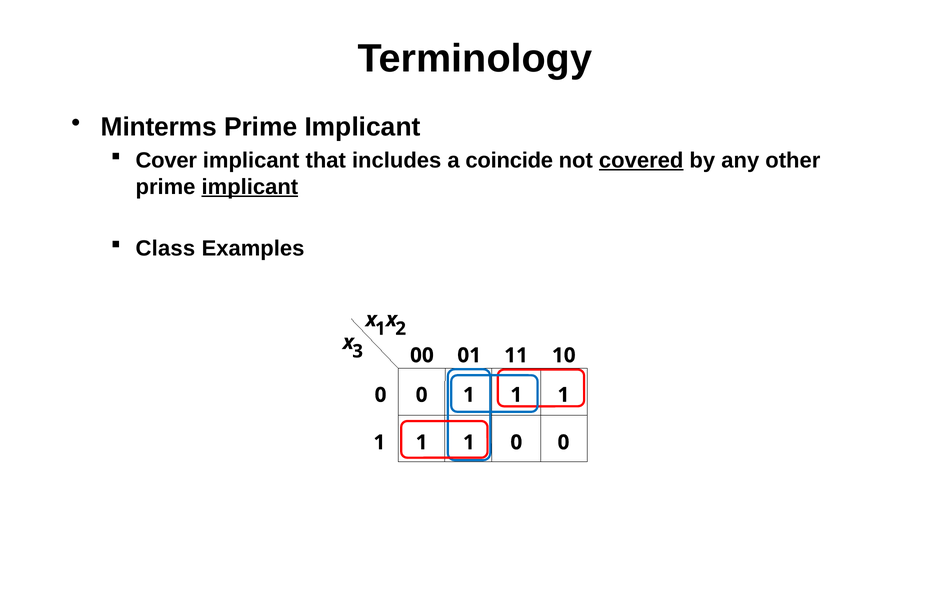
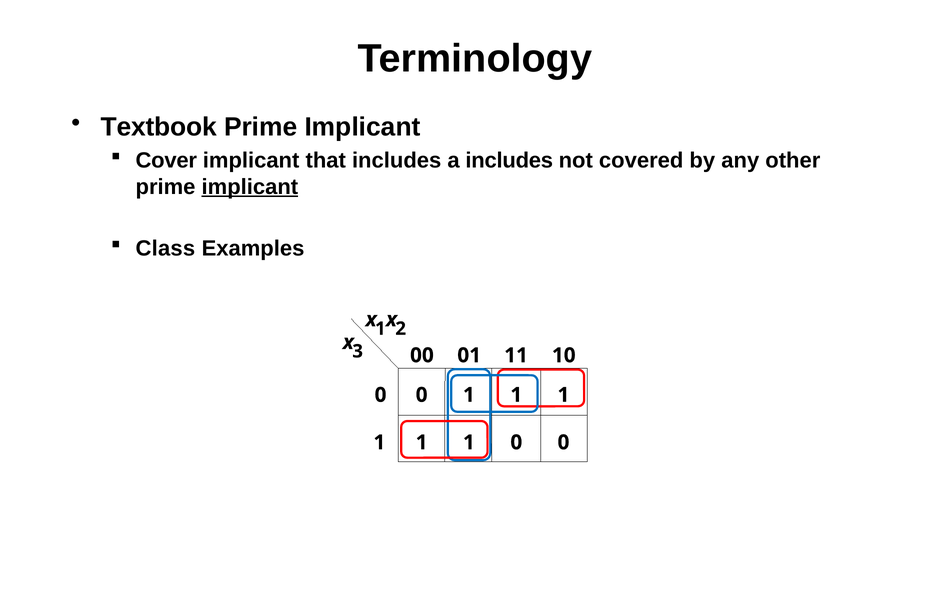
Minterms: Minterms -> Textbook
a coincide: coincide -> includes
covered underline: present -> none
